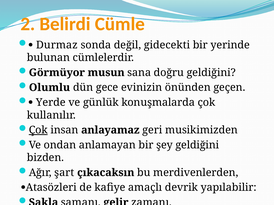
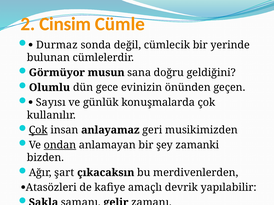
Belirdi: Belirdi -> Cinsim
gidecekti: gidecekti -> cümlecik
Yerde: Yerde -> Sayısı
ondan underline: none -> present
şey geldiğini: geldiğini -> zamanki
